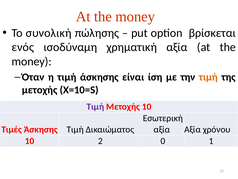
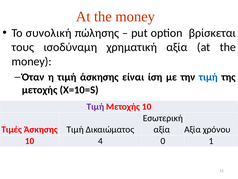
ενός: ενός -> τους
τιμή at (208, 77) colour: orange -> blue
2: 2 -> 4
